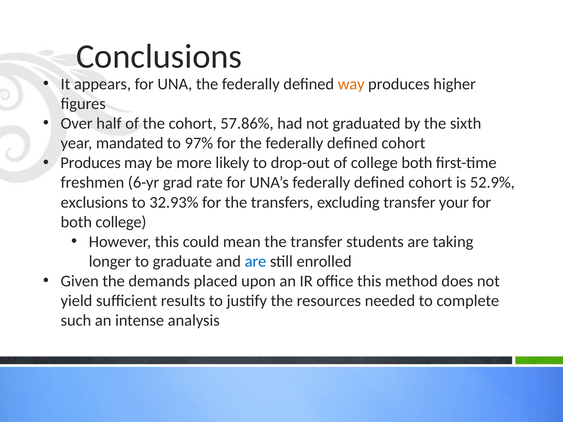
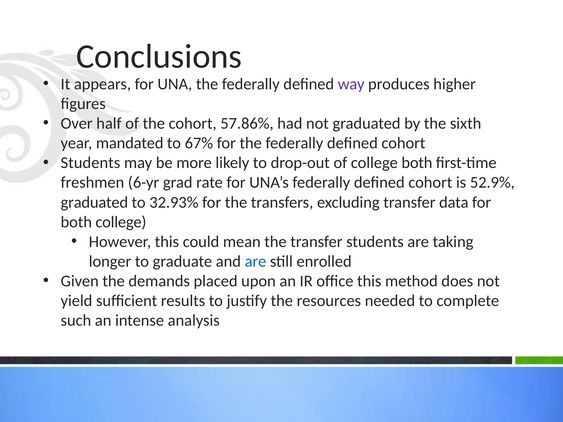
way colour: orange -> purple
97%: 97% -> 67%
Produces at (91, 163): Produces -> Students
exclusions at (94, 202): exclusions -> graduated
your: your -> data
